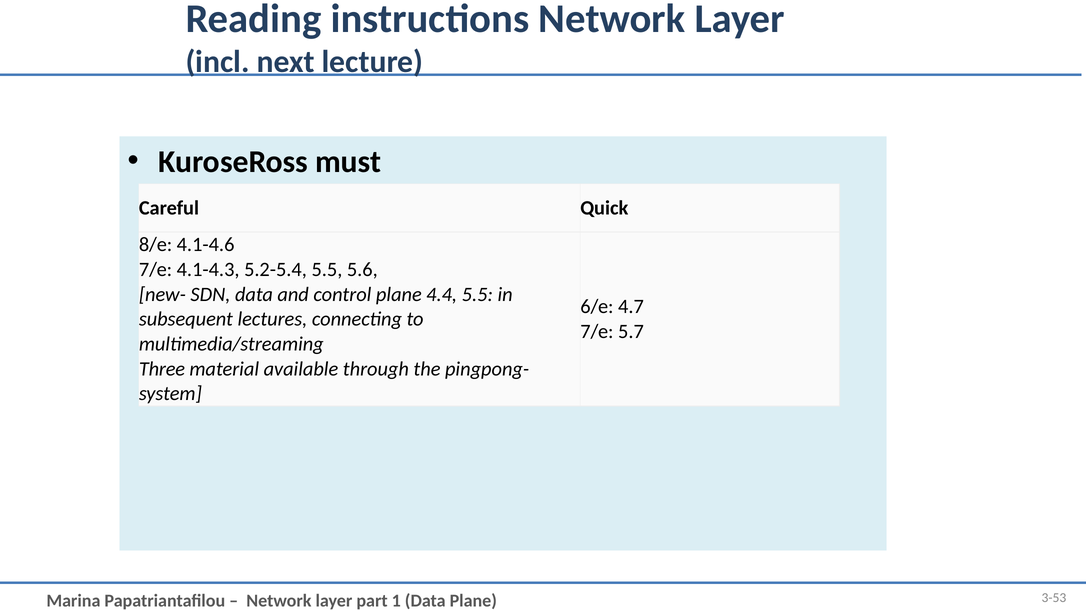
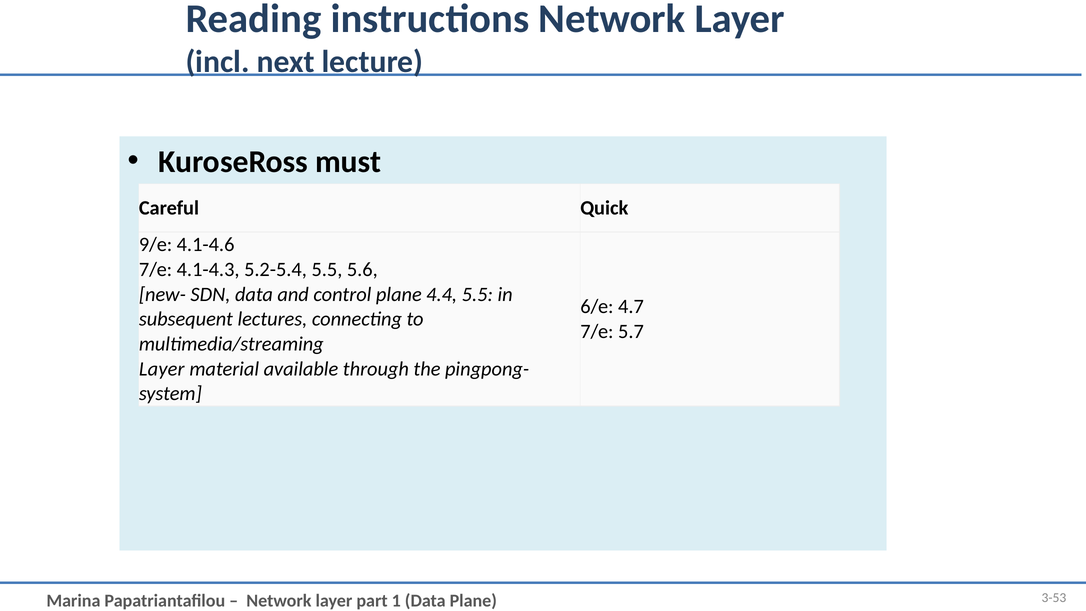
8/e: 8/e -> 9/e
Three at (162, 369): Three -> Layer
